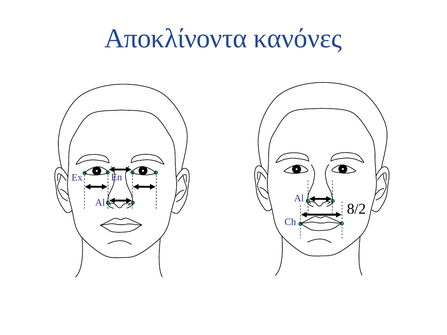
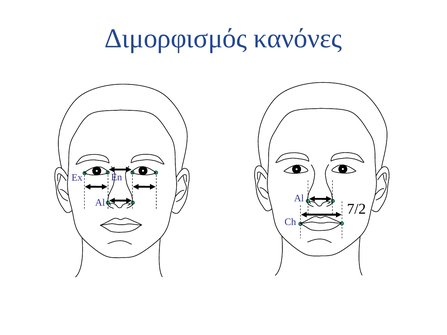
Αποκλίνοντα: Αποκλίνοντα -> Διμορφισμός
8/2: 8/2 -> 7/2
